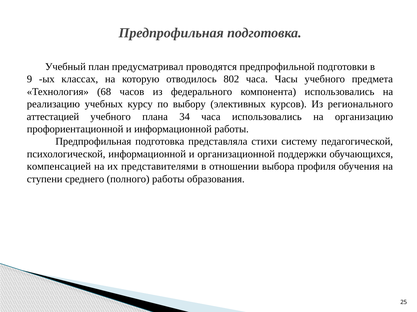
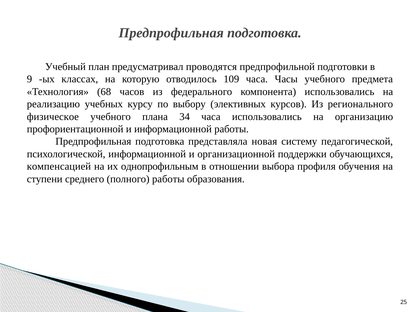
802: 802 -> 109
аттестацией: аттестацией -> физическое
стихи: стихи -> новая
представителями: представителями -> однопрофильным
